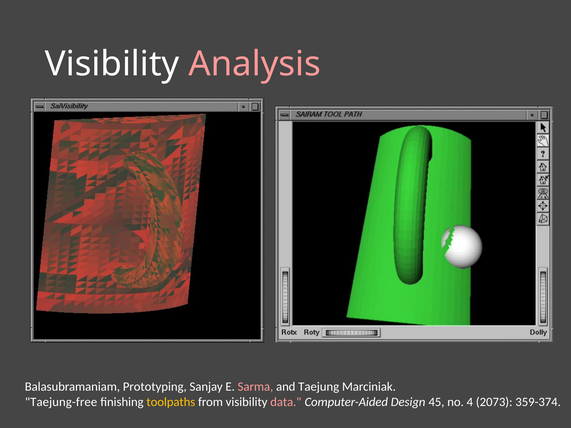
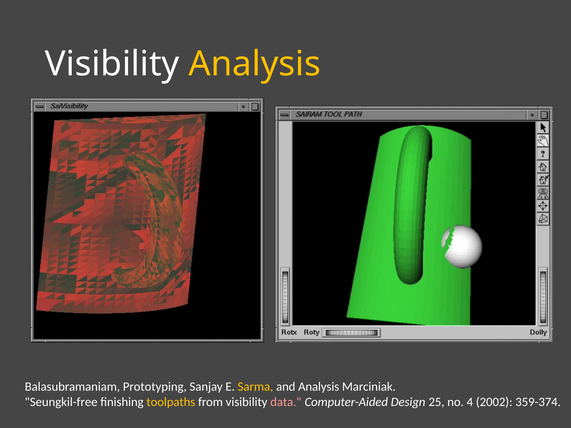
Analysis at (255, 64) colour: pink -> yellow
Sarma colour: pink -> yellow
and Taejung: Taejung -> Analysis
Taejung-free: Taejung-free -> Seungkil-free
45: 45 -> 25
2073: 2073 -> 2002
